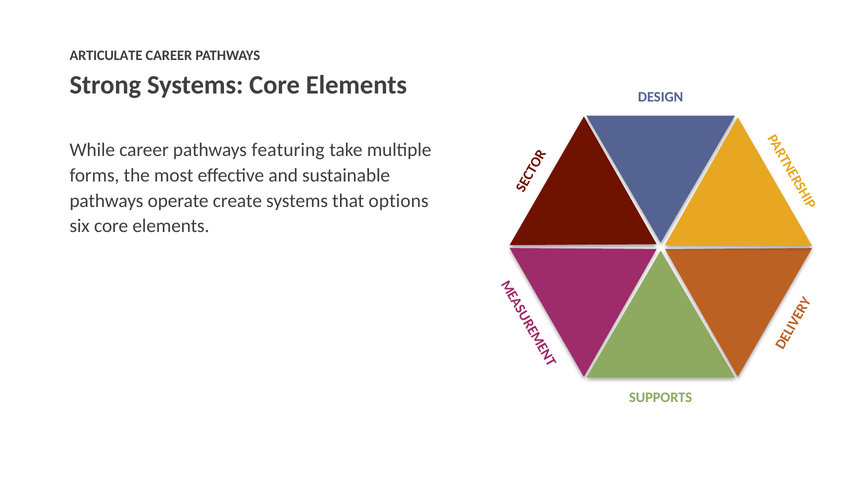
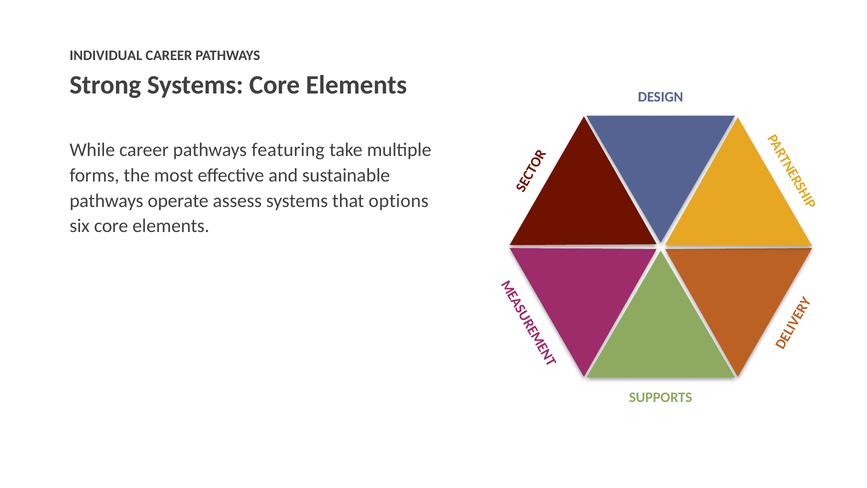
ARTICULATE: ARTICULATE -> INDIVIDUAL
create: create -> assess
